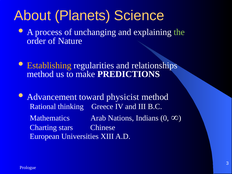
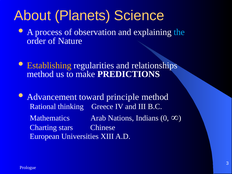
unchanging: unchanging -> observation
the colour: light green -> light blue
physicist: physicist -> principle
